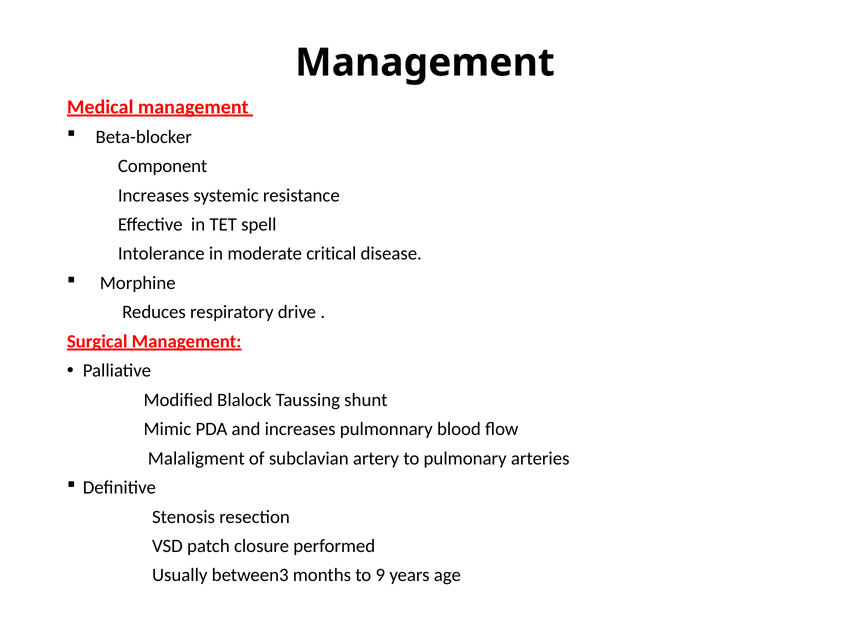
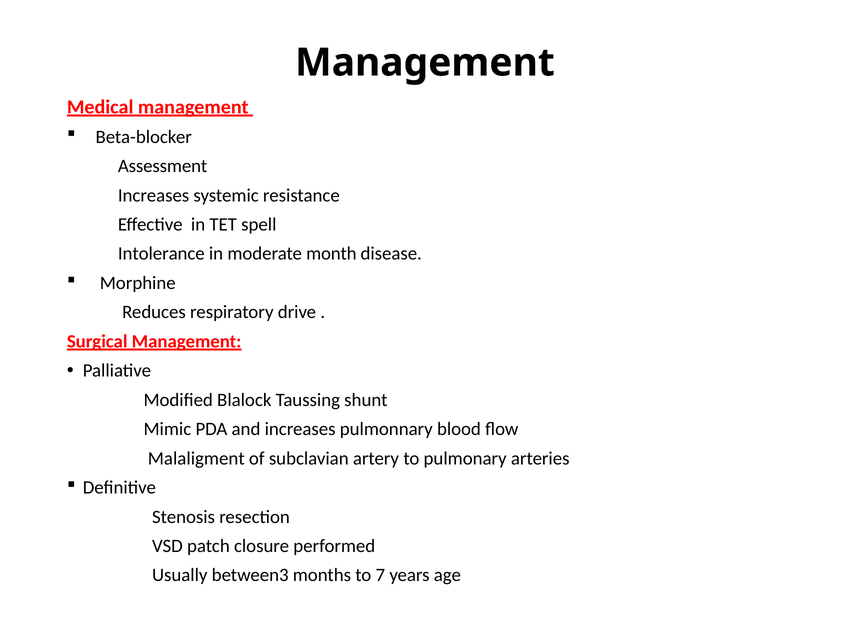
Component: Component -> Assessment
critical: critical -> month
9: 9 -> 7
